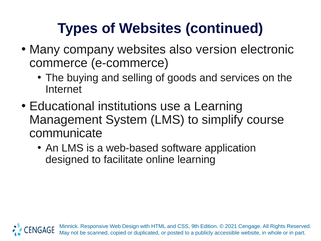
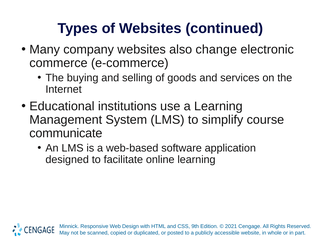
version: version -> change
